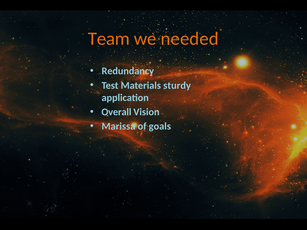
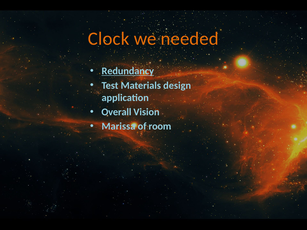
Team: Team -> Clock
Redundancy underline: none -> present
sturdy: sturdy -> design
goals: goals -> room
